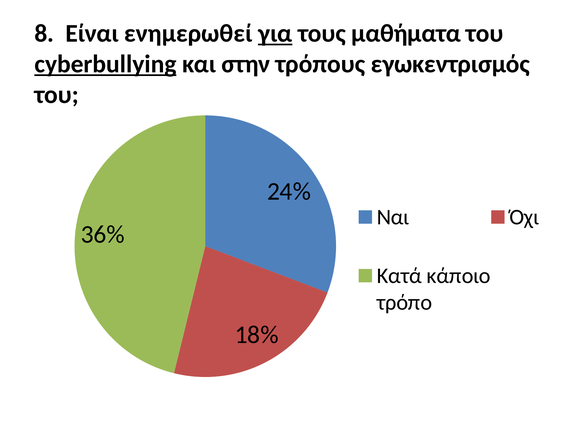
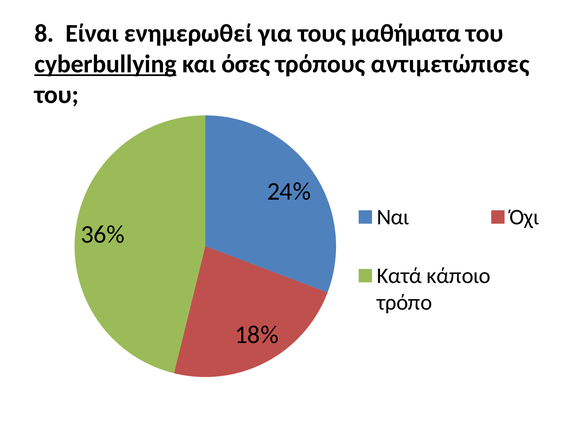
για underline: present -> none
στην: στην -> όσες
εγωκεντρισμός: εγωκεντρισμός -> αντιμετώπισες
